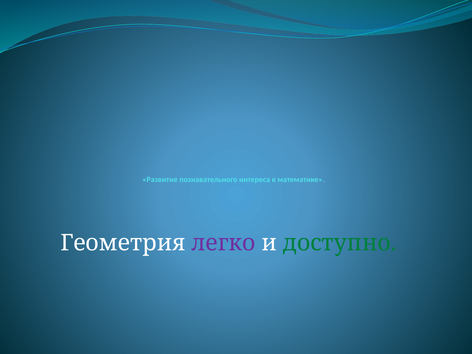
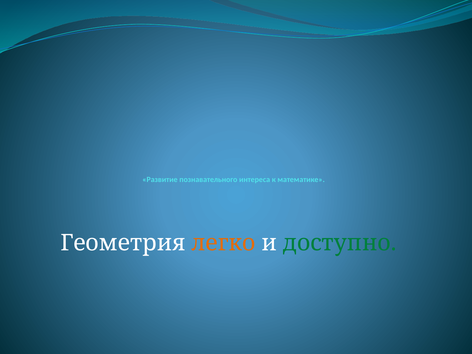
легко colour: purple -> orange
